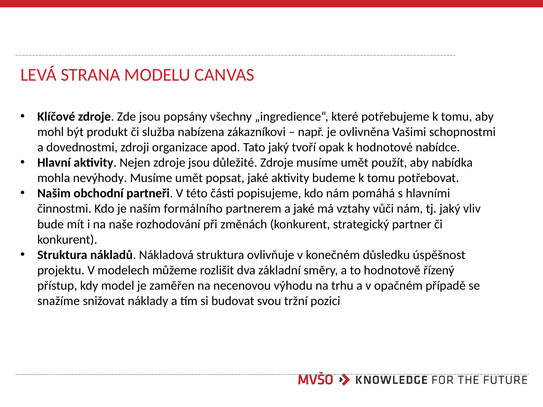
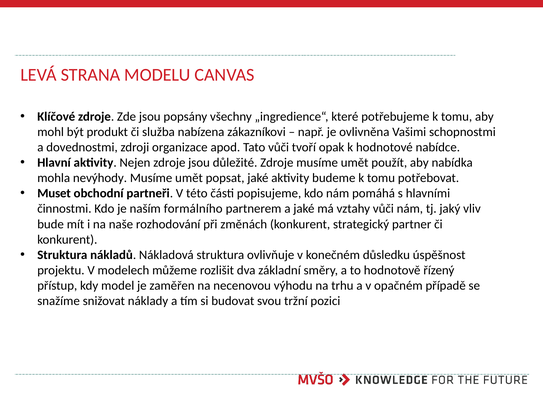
Tato jaký: jaký -> vůči
Našim: Našim -> Muset
